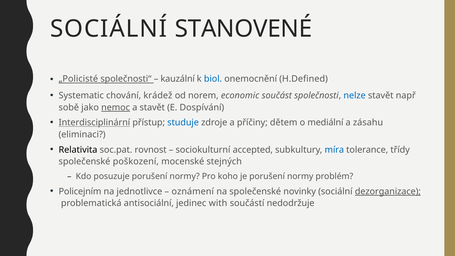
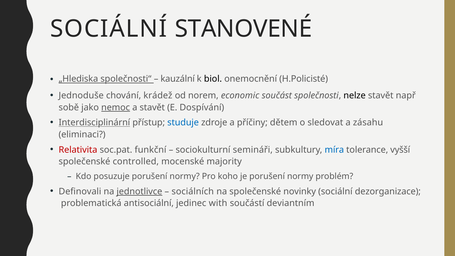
„Policisté: „Policisté -> „Hlediska
biol colour: blue -> black
H.Defined: H.Defined -> H.Policisté
Systematic: Systematic -> Jednoduše
nelze colour: blue -> black
mediální: mediální -> sledovat
Relativita colour: black -> red
rovnost: rovnost -> funkční
accepted: accepted -> semináři
třídy: třídy -> vyšší
poškození: poškození -> controlled
stejných: stejných -> majority
Policejním: Policejním -> Definovali
jednotlivce underline: none -> present
oznámení: oznámení -> sociálních
dezorganizace underline: present -> none
nedodržuje: nedodržuje -> deviantním
